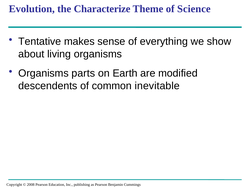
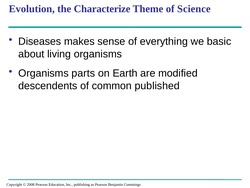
Tentative: Tentative -> Diseases
show: show -> basic
inevitable: inevitable -> published
